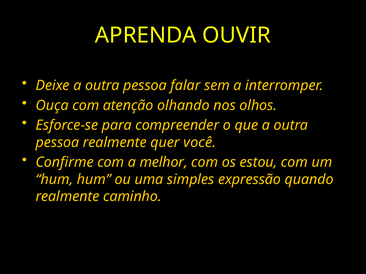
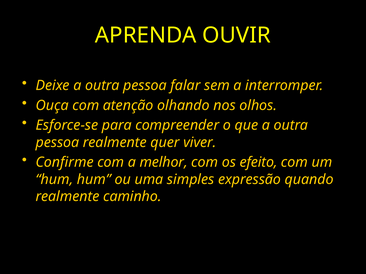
você: você -> viver
estou: estou -> efeito
